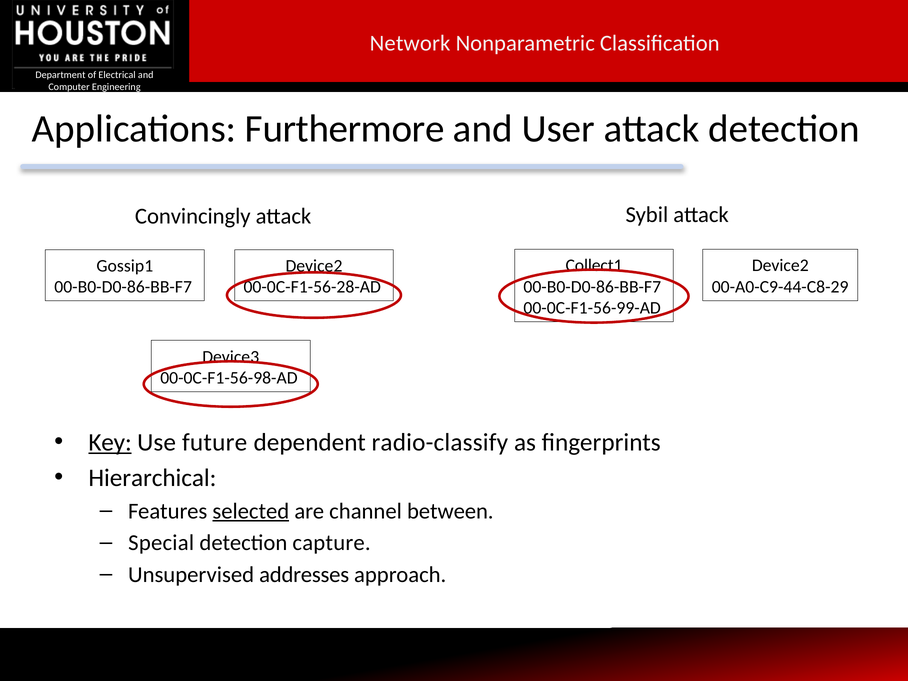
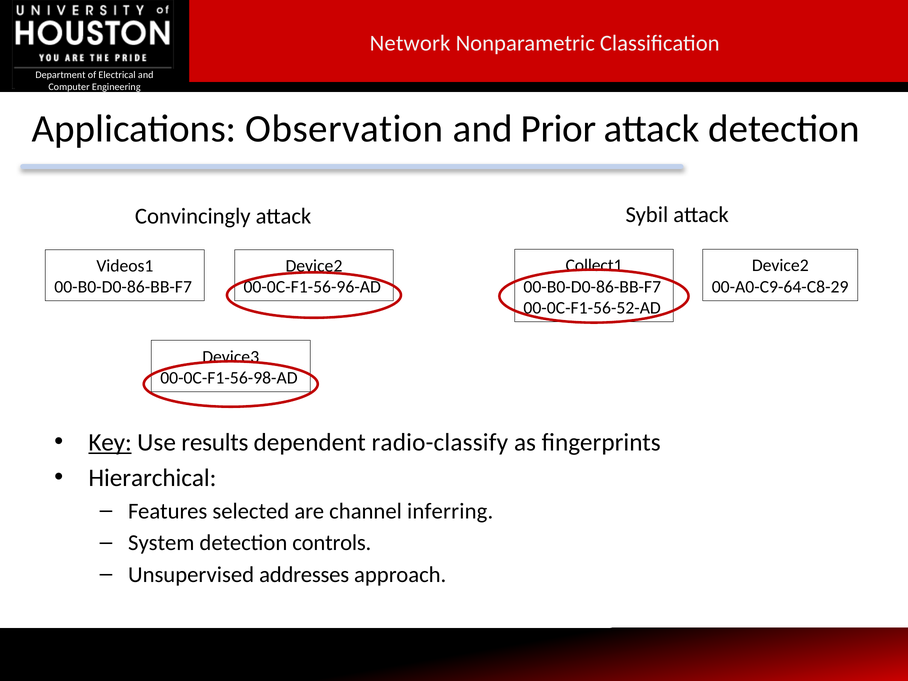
Furthermore: Furthermore -> Observation
User: User -> Prior
Gossip1: Gossip1 -> Videos1
00-A0-C9-44-C8-29: 00-A0-C9-44-C8-29 -> 00-A0-C9-64-C8-29
00-0C-F1-56-28-AD: 00-0C-F1-56-28-AD -> 00-0C-F1-56-96-AD
00-0C-F1-56-99-AD: 00-0C-F1-56-99-AD -> 00-0C-F1-56-52-AD
future: future -> results
selected underline: present -> none
between: between -> inferring
Special: Special -> System
capture: capture -> controls
